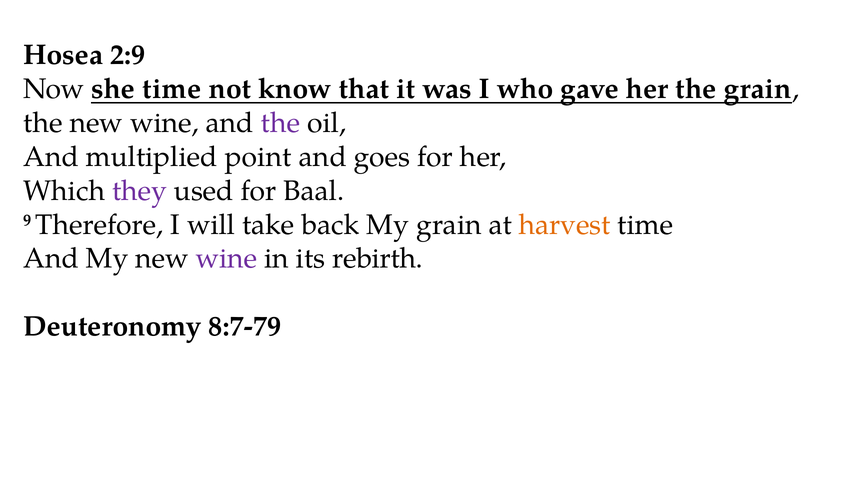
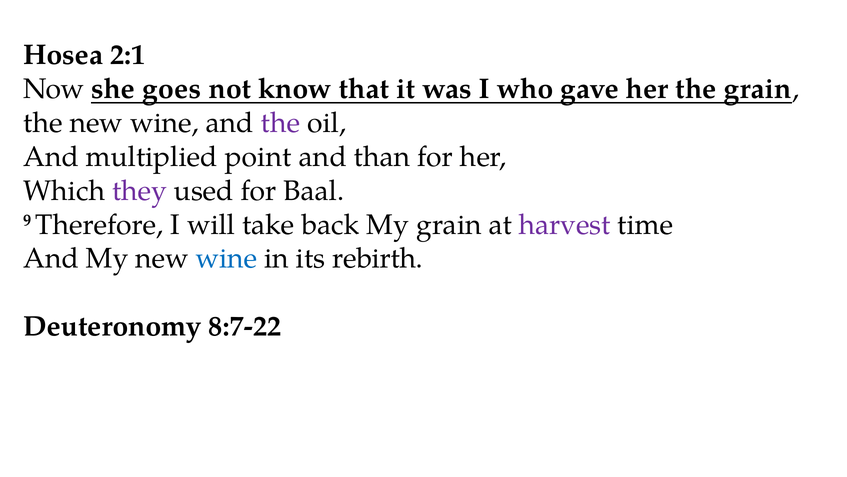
2:9: 2:9 -> 2:1
she time: time -> goes
goes: goes -> than
harvest colour: orange -> purple
wine at (227, 258) colour: purple -> blue
8:7-79: 8:7-79 -> 8:7-22
